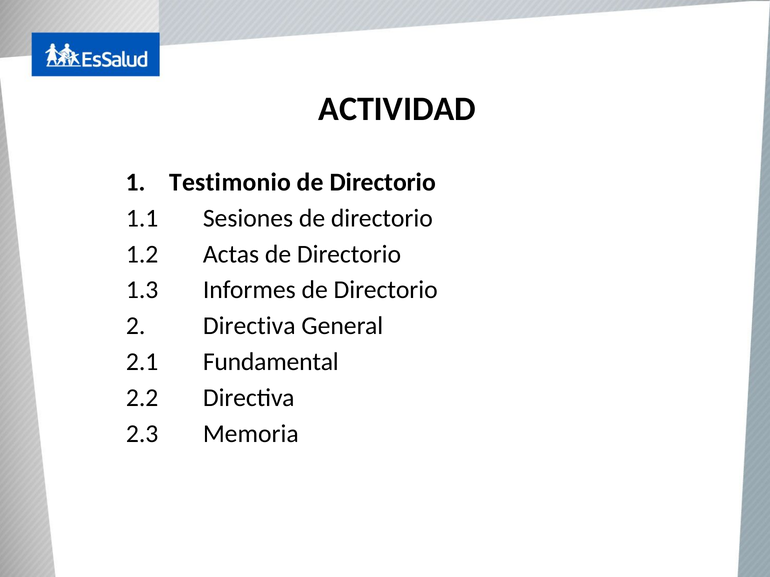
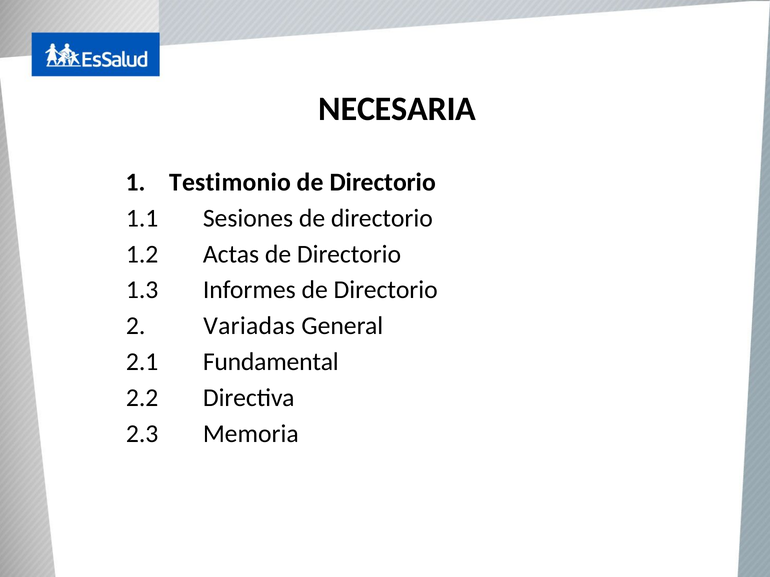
ACTIVIDAD: ACTIVIDAD -> NECESARIA
2 Directiva: Directiva -> Variadas
